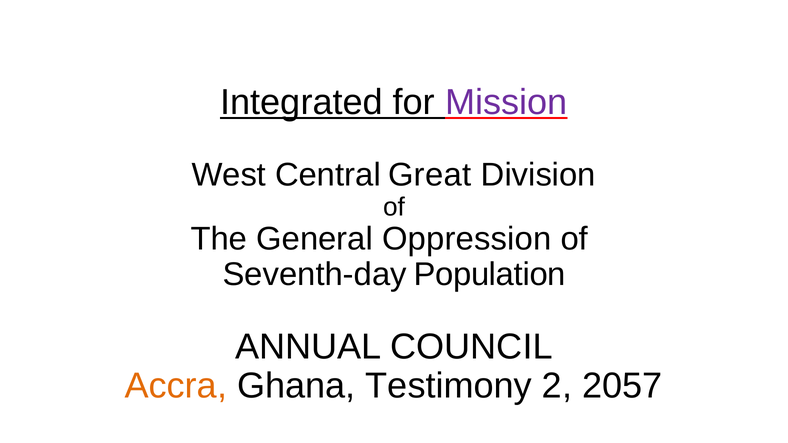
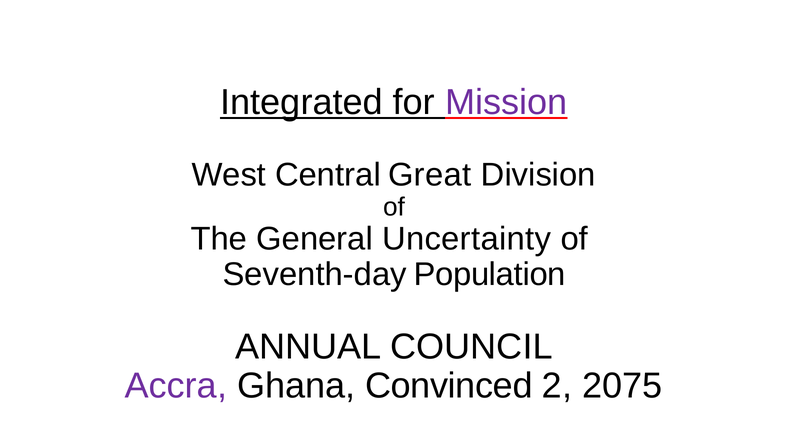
Oppression: Oppression -> Uncertainty
Accra colour: orange -> purple
Testimony: Testimony -> Convinced
2057: 2057 -> 2075
